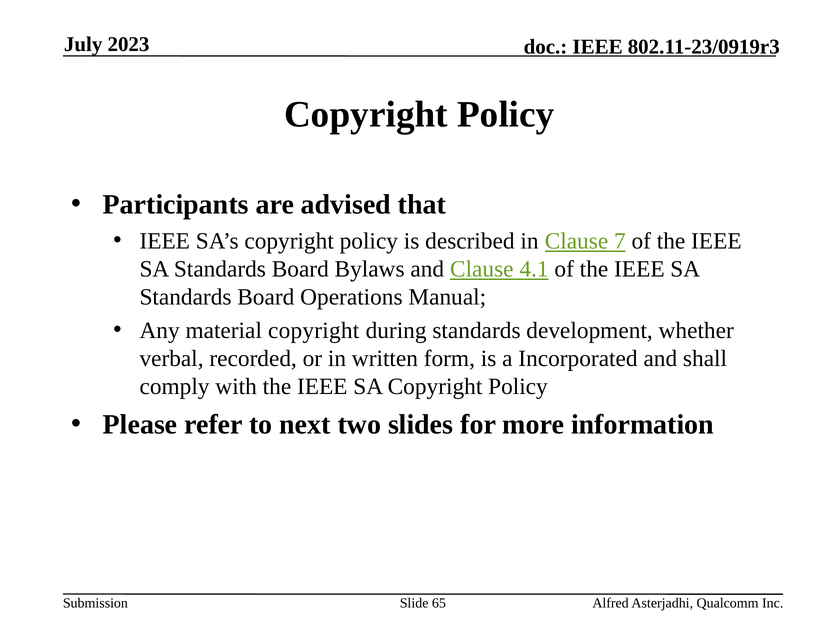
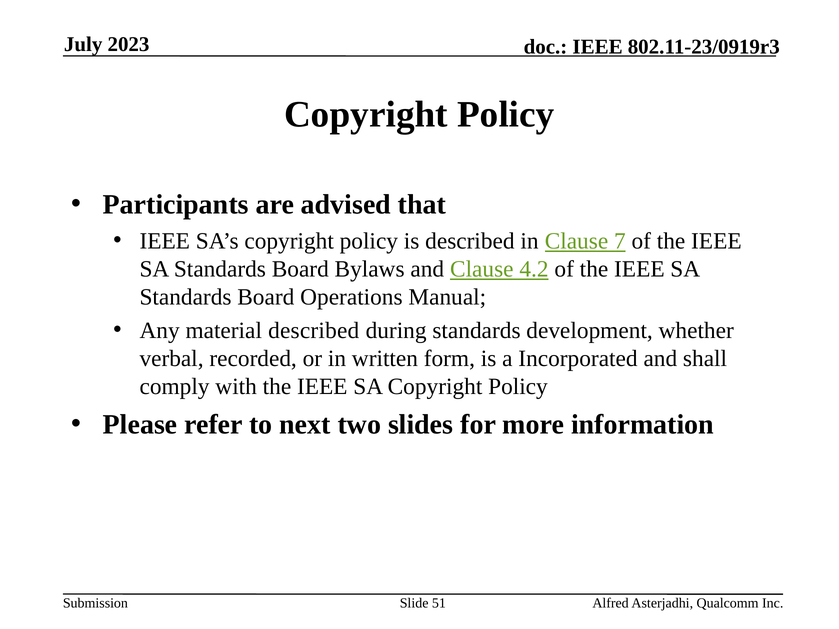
4.1: 4.1 -> 4.2
material copyright: copyright -> described
65: 65 -> 51
